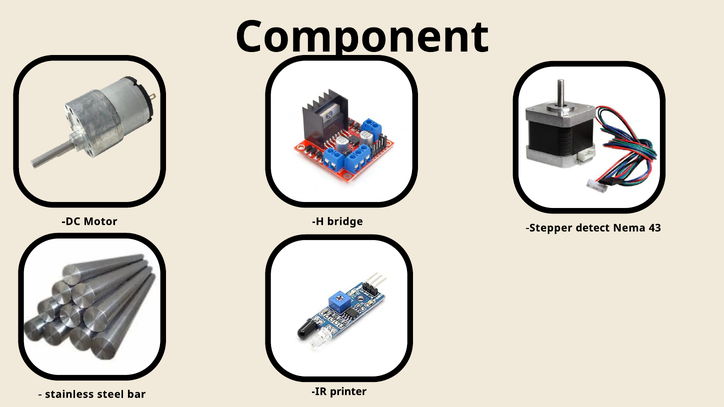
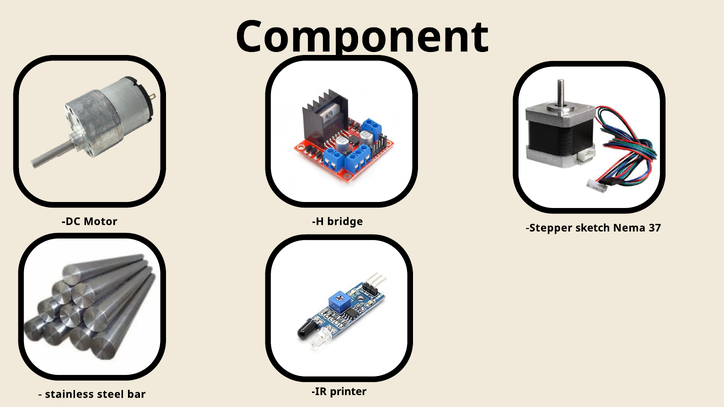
detect: detect -> sketch
43: 43 -> 37
